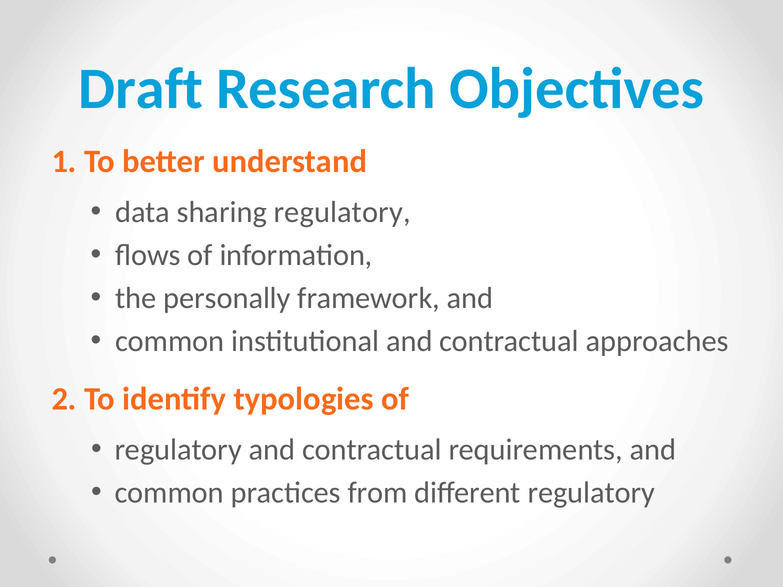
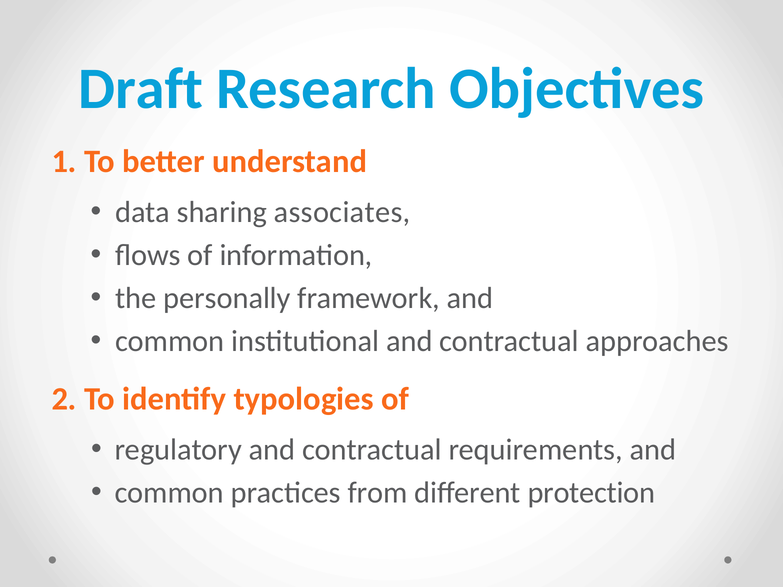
sharing regulatory: regulatory -> associates
different regulatory: regulatory -> protection
